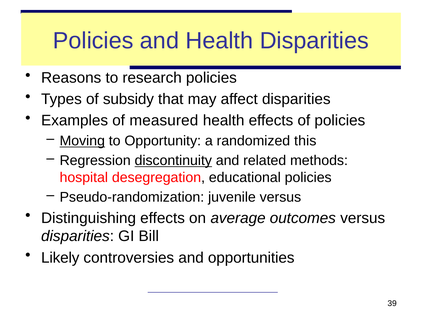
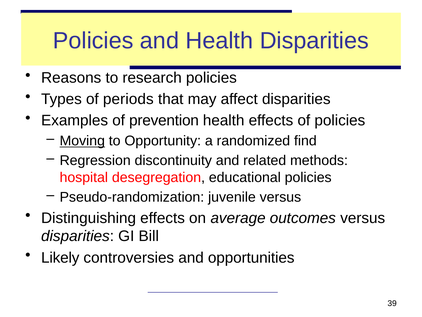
subsidy: subsidy -> periods
measured: measured -> prevention
this: this -> find
discontinuity underline: present -> none
